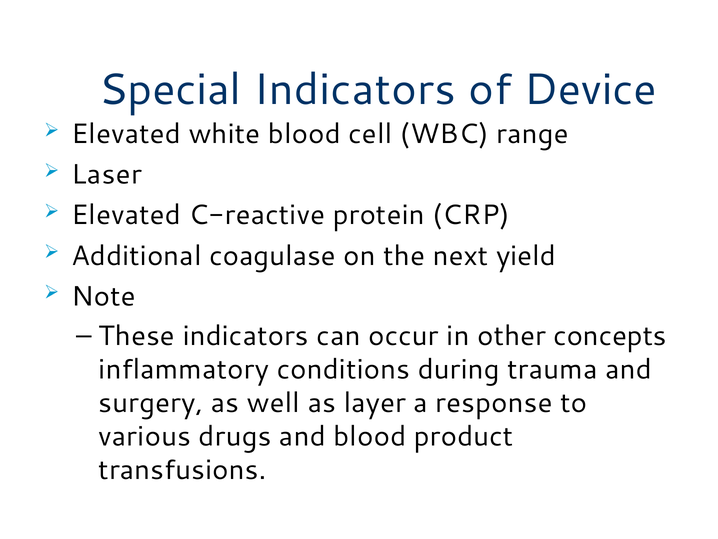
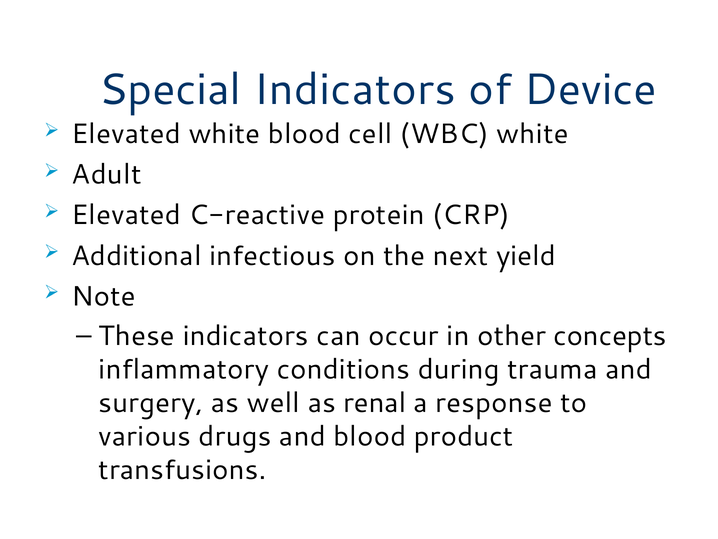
WBC range: range -> white
Laser: Laser -> Adult
coagulase: coagulase -> infectious
layer: layer -> renal
